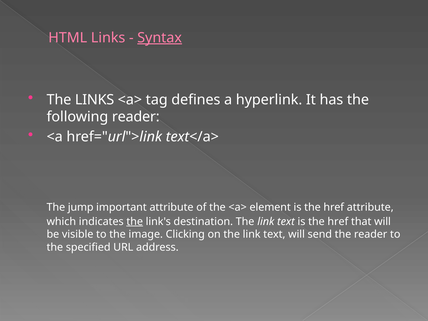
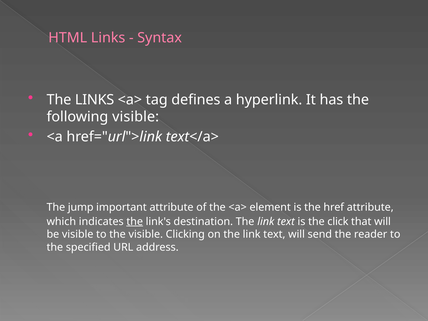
Syntax underline: present -> none
following reader: reader -> visible
text is the href: href -> click
the image: image -> visible
